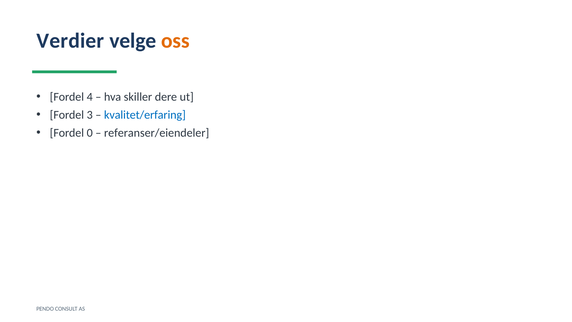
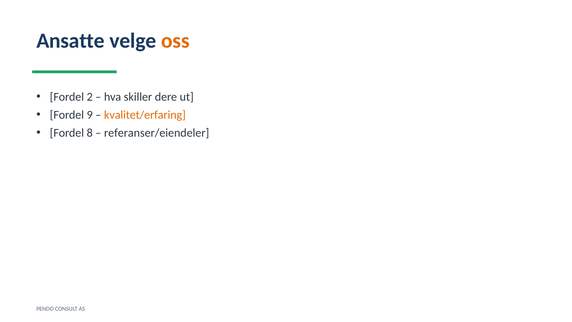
Verdier: Verdier -> Ansatte
4: 4 -> 2
3: 3 -> 9
kvalitet/erfaring colour: blue -> orange
0: 0 -> 8
